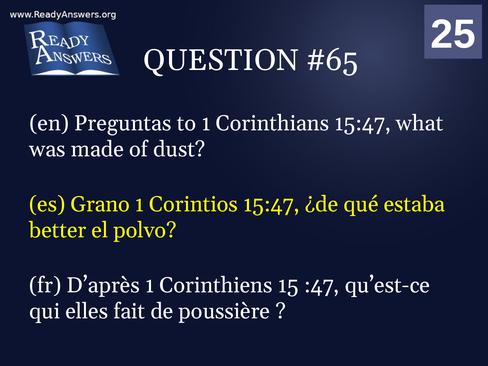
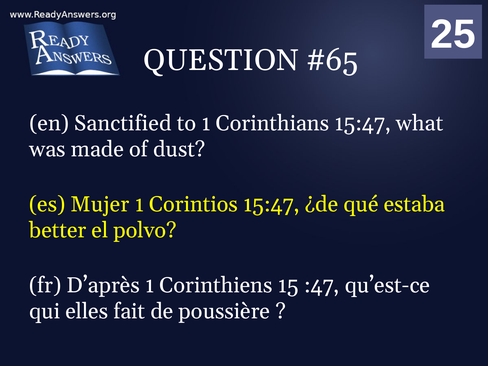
Preguntas: Preguntas -> Sanctified
Grano: Grano -> Mujer
